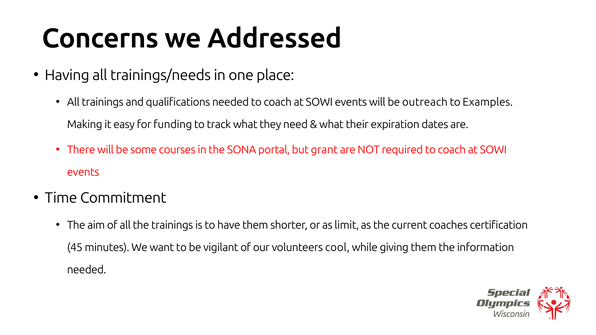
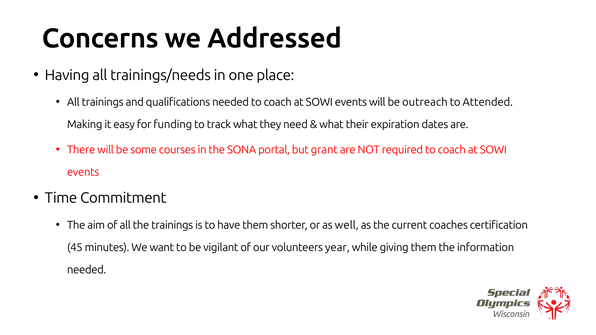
Examples: Examples -> Attended
limit: limit -> well
cool: cool -> year
